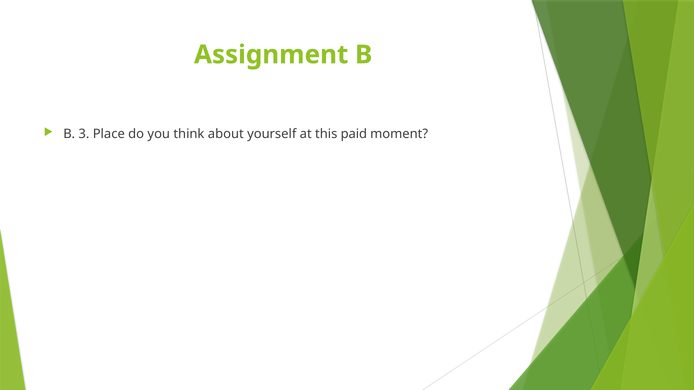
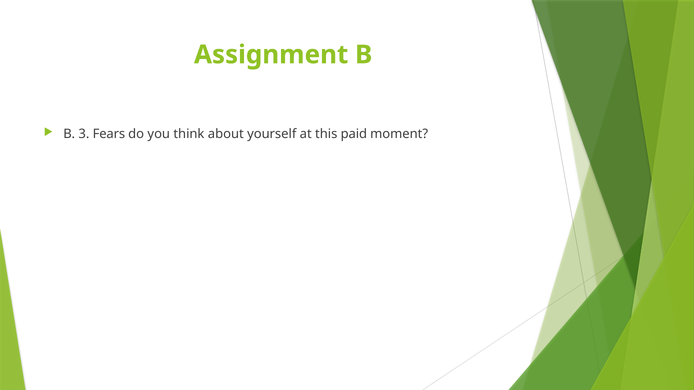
Place: Place -> Fears
